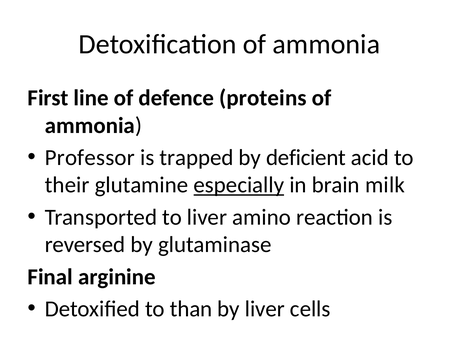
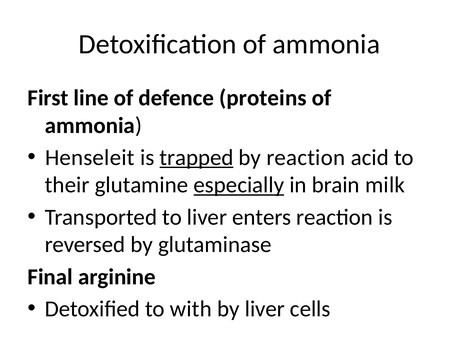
Professor: Professor -> Henseleit
trapped underline: none -> present
by deficient: deficient -> reaction
amino: amino -> enters
than: than -> with
